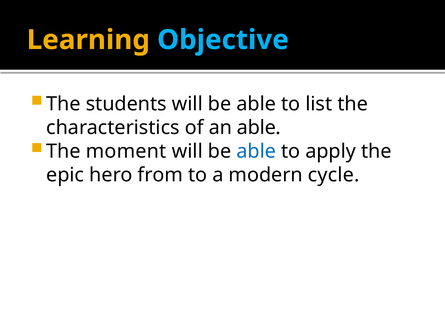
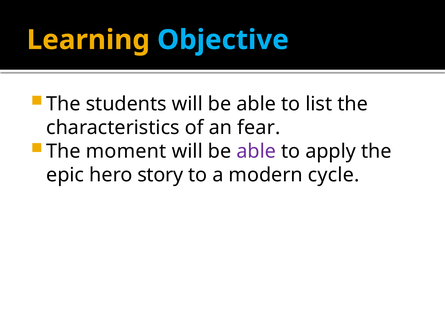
an able: able -> fear
able at (256, 152) colour: blue -> purple
from: from -> story
